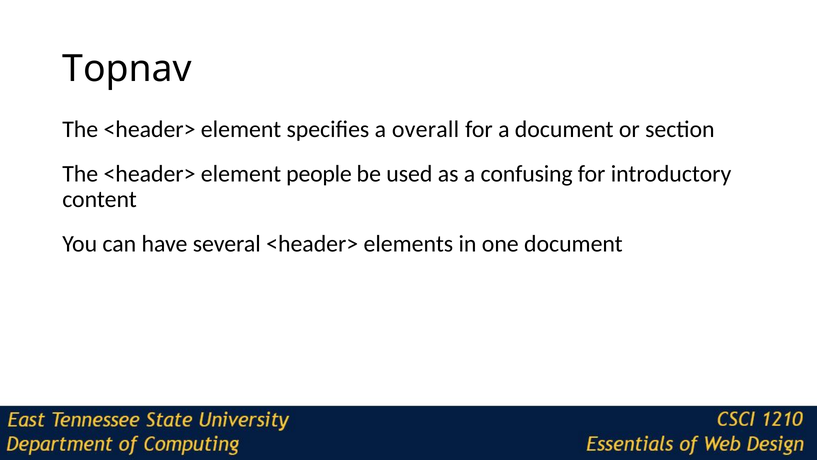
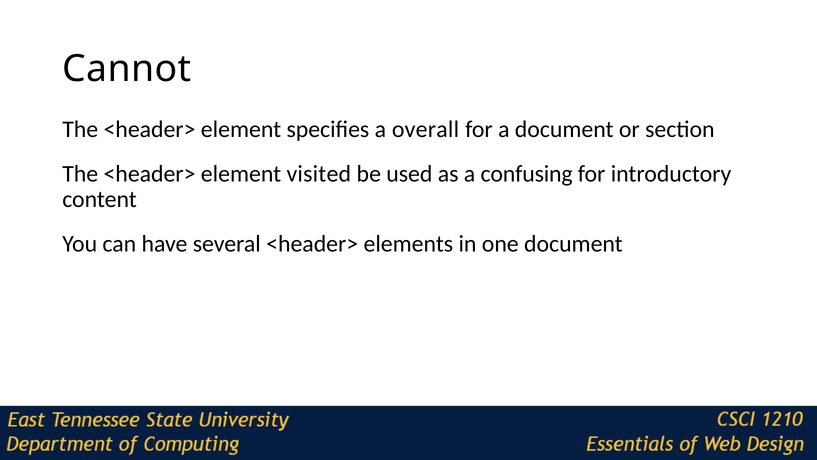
Topnav: Topnav -> Cannot
people: people -> visited
